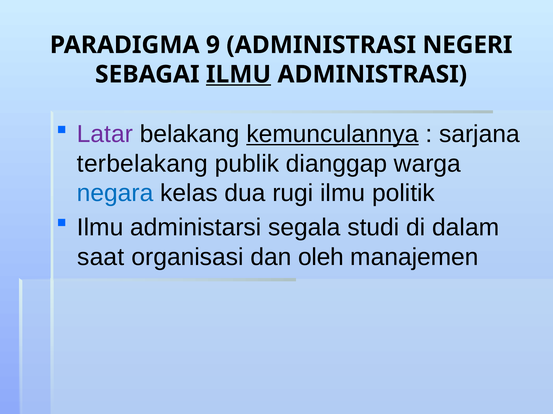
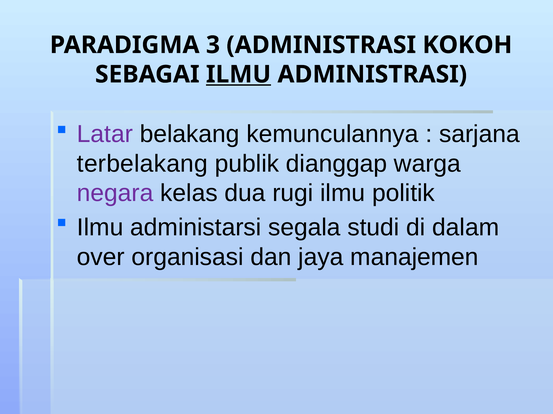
9: 9 -> 3
NEGERI: NEGERI -> KOKOH
kemunculannya underline: present -> none
negara colour: blue -> purple
saat: saat -> over
oleh: oleh -> jaya
